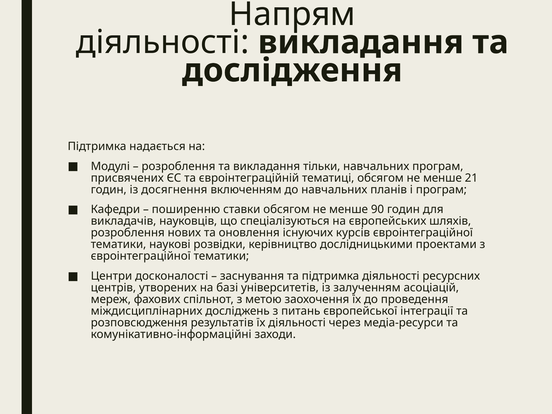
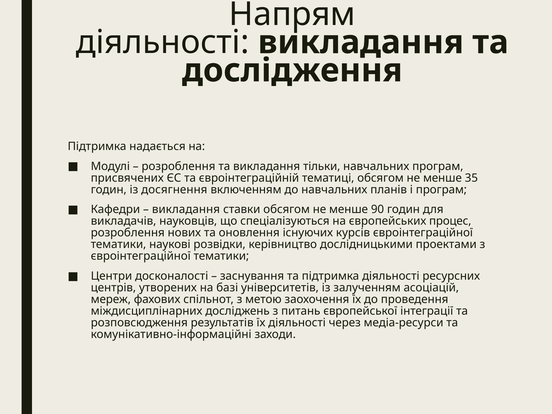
21: 21 -> 35
поширенню at (186, 210): поширенню -> викладання
шляхів: шляхів -> процес
